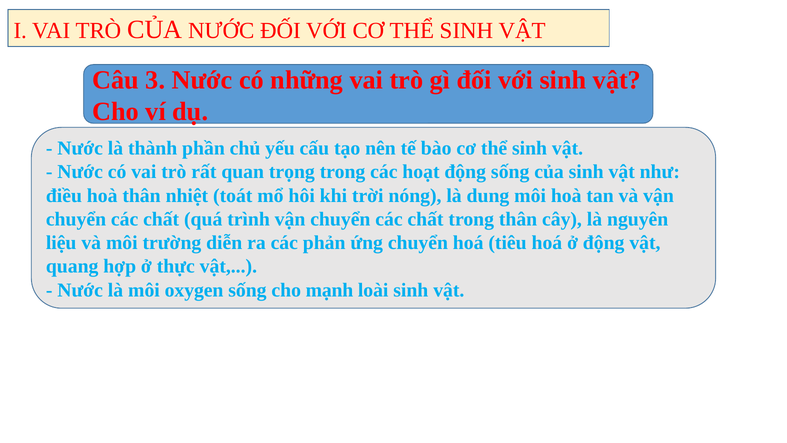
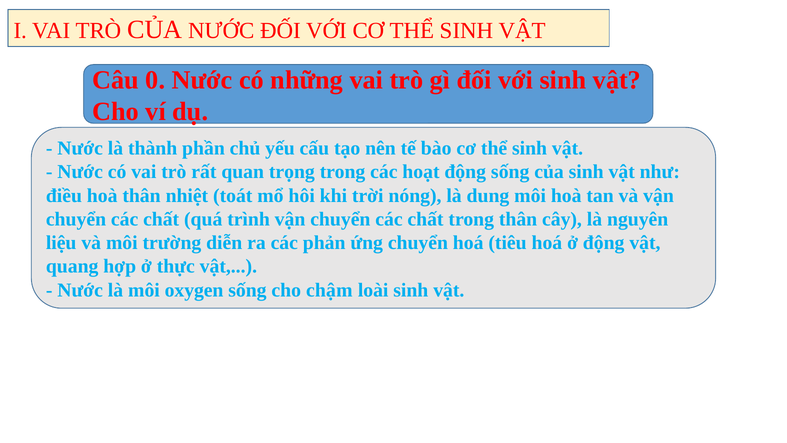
3: 3 -> 0
mạnh: mạnh -> chậm
